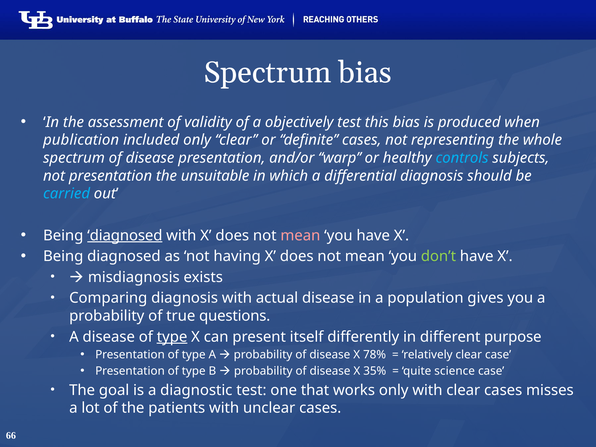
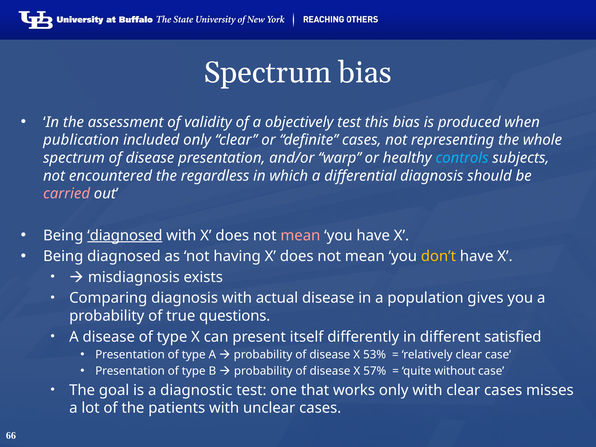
not presentation: presentation -> encountered
unsuitable: unsuitable -> regardless
carried colour: light blue -> pink
don’t colour: light green -> yellow
type at (172, 337) underline: present -> none
purpose: purpose -> satisfied
78%: 78% -> 53%
35%: 35% -> 57%
science: science -> without
